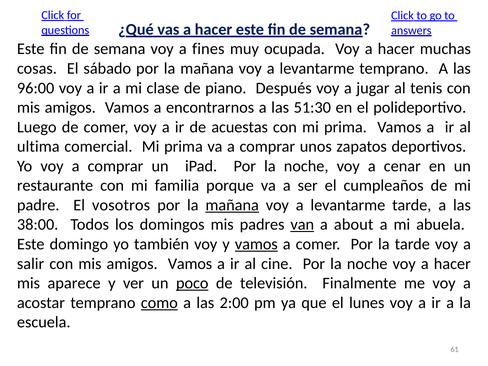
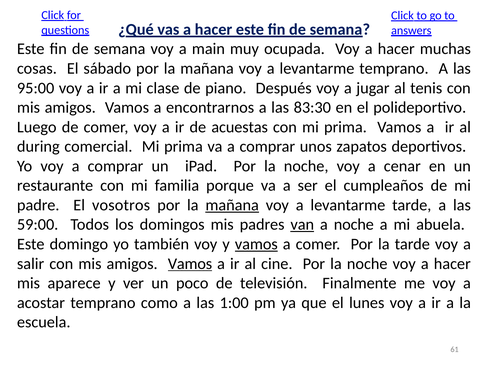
fines: fines -> main
96:00: 96:00 -> 95:00
51:30: 51:30 -> 83:30
ultima: ultima -> during
38:00: 38:00 -> 59:00
a about: about -> noche
Vamos at (190, 264) underline: none -> present
poco underline: present -> none
como underline: present -> none
2:00: 2:00 -> 1:00
